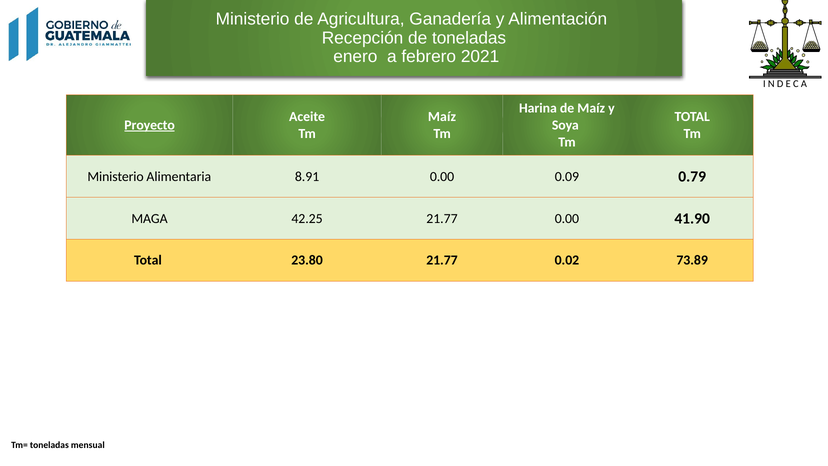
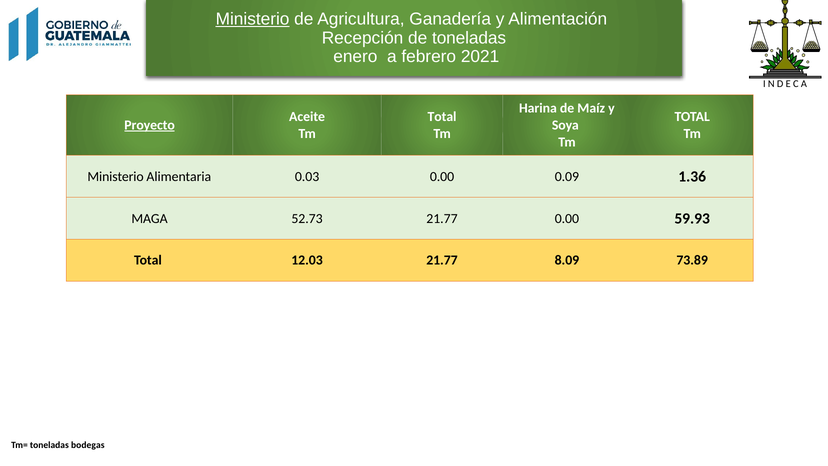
Ministerio at (253, 19) underline: none -> present
Maíz at (442, 117): Maíz -> Total
8.91: 8.91 -> 0.03
0.79: 0.79 -> 1.36
42.25: 42.25 -> 52.73
41.90: 41.90 -> 59.93
23.80: 23.80 -> 12.03
0.02: 0.02 -> 8.09
mensual: mensual -> bodegas
